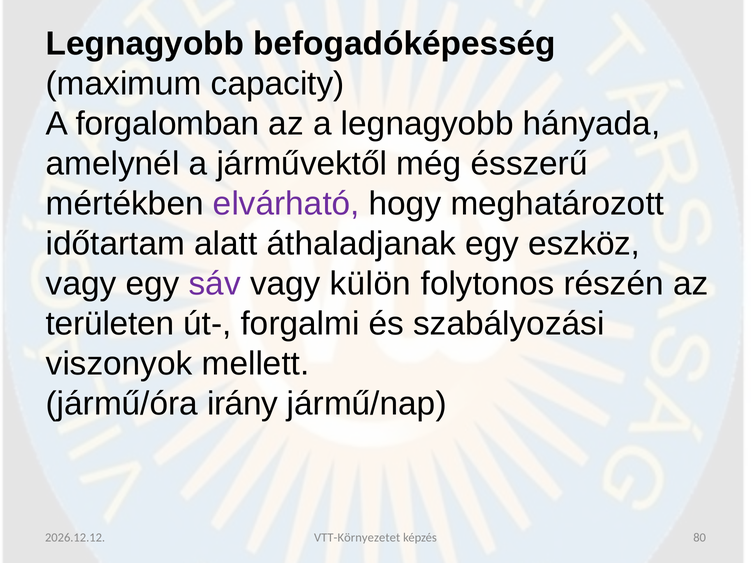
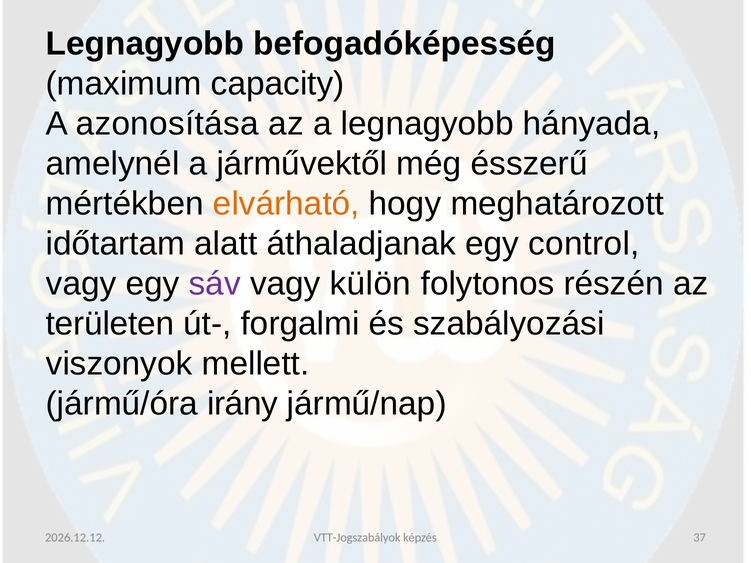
forgalomban: forgalomban -> azonosítása
elvárható colour: purple -> orange
eszköz: eszköz -> control
VTT-Környezetet: VTT-Környezetet -> VTT-Jogszabályok
80: 80 -> 37
